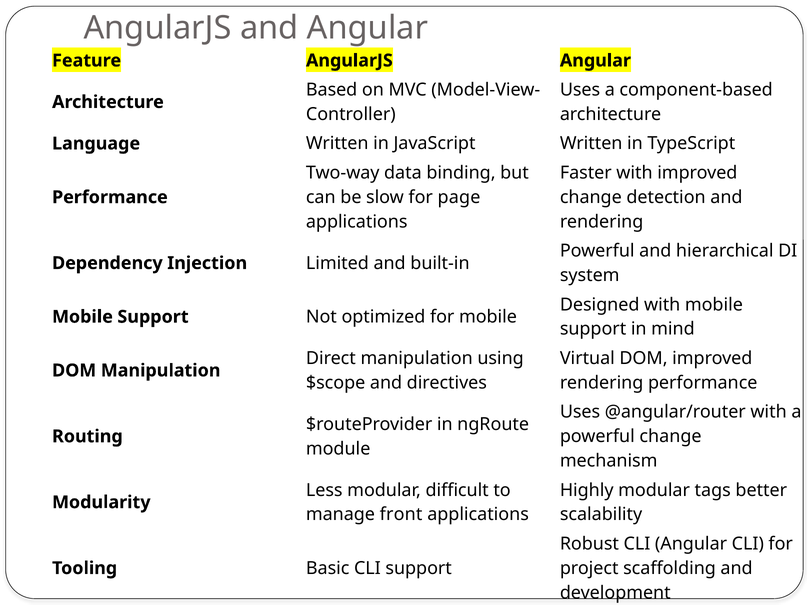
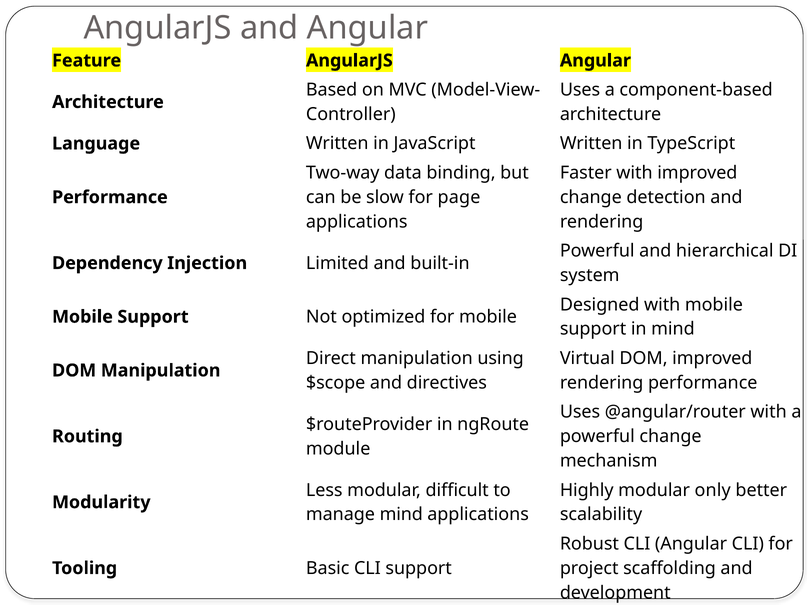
tags: tags -> only
manage front: front -> mind
